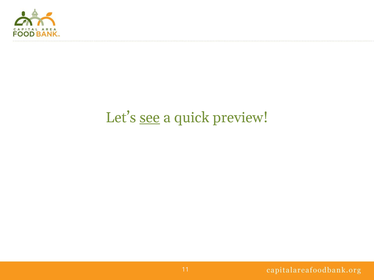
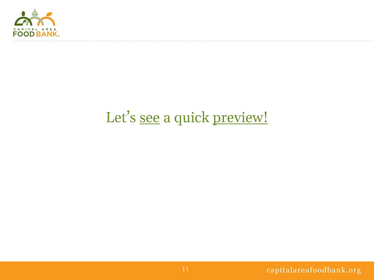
preview underline: none -> present
